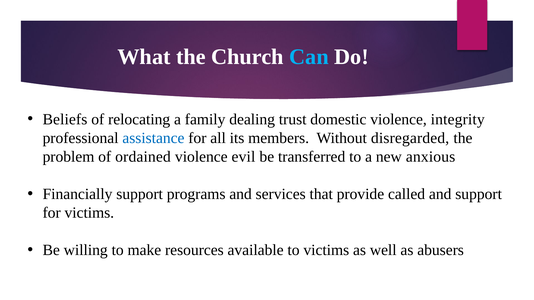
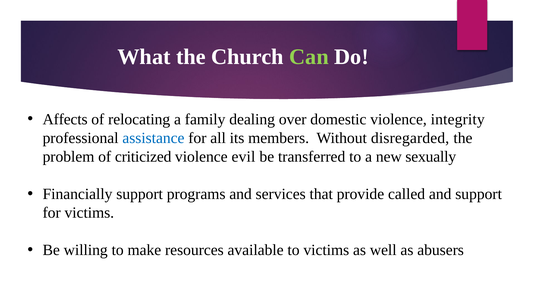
Can colour: light blue -> light green
Beliefs: Beliefs -> Affects
trust: trust -> over
ordained: ordained -> criticized
anxious: anxious -> sexually
